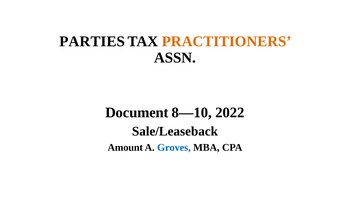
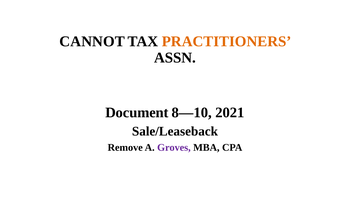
PARTIES: PARTIES -> CANNOT
2022: 2022 -> 2021
Amount: Amount -> Remove
Groves colour: blue -> purple
